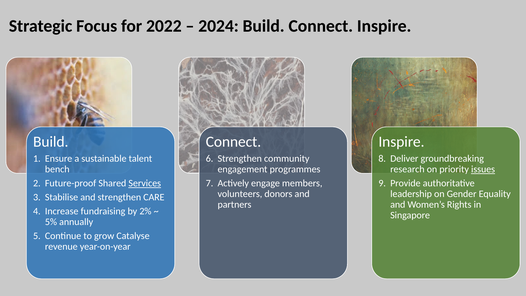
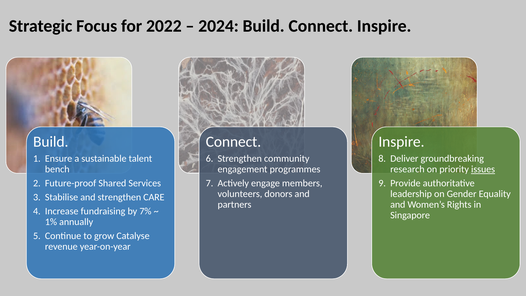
Services underline: present -> none
2%: 2% -> 7%
5%: 5% -> 1%
